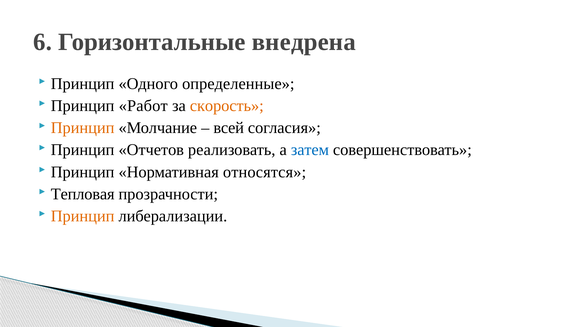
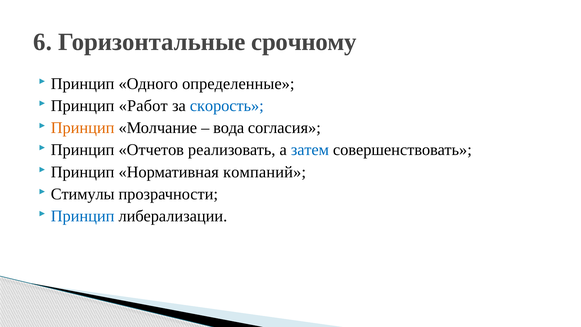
внедрена: внедрена -> срочному
скорость colour: orange -> blue
всей: всей -> вода
относятся: относятся -> компаний
Тепловая: Тепловая -> Стимулы
Принцип at (83, 216) colour: orange -> blue
